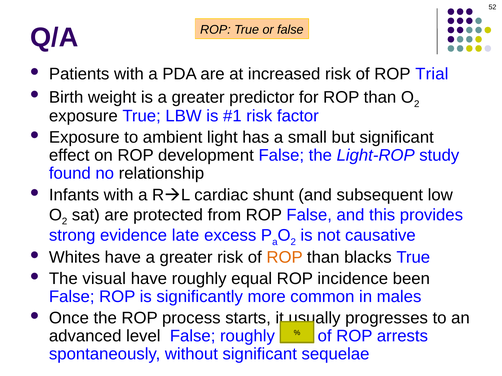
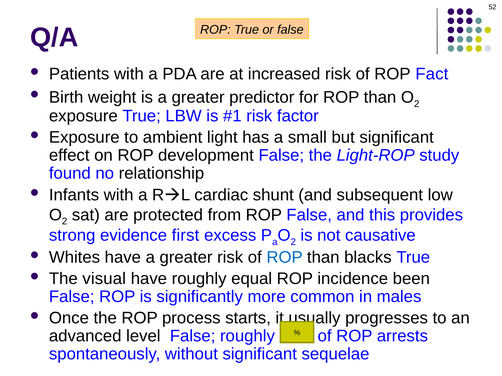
Trial: Trial -> Fact
late: late -> first
ROP at (285, 258) colour: orange -> blue
